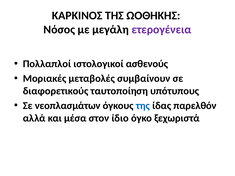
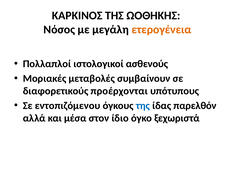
ετερογένεια colour: purple -> orange
ταυτοποίηση: ταυτοποίηση -> προέρχονται
νεοπλασμάτων: νεοπλασμάτων -> εντοπιζόμενου
